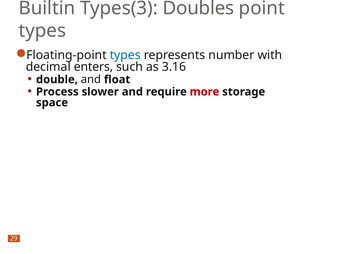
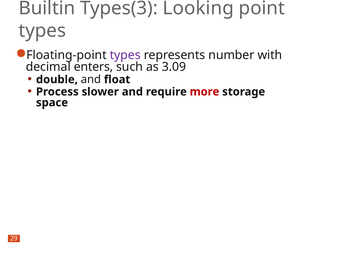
Doubles: Doubles -> Looking
types at (125, 55) colour: blue -> purple
3.16: 3.16 -> 3.09
